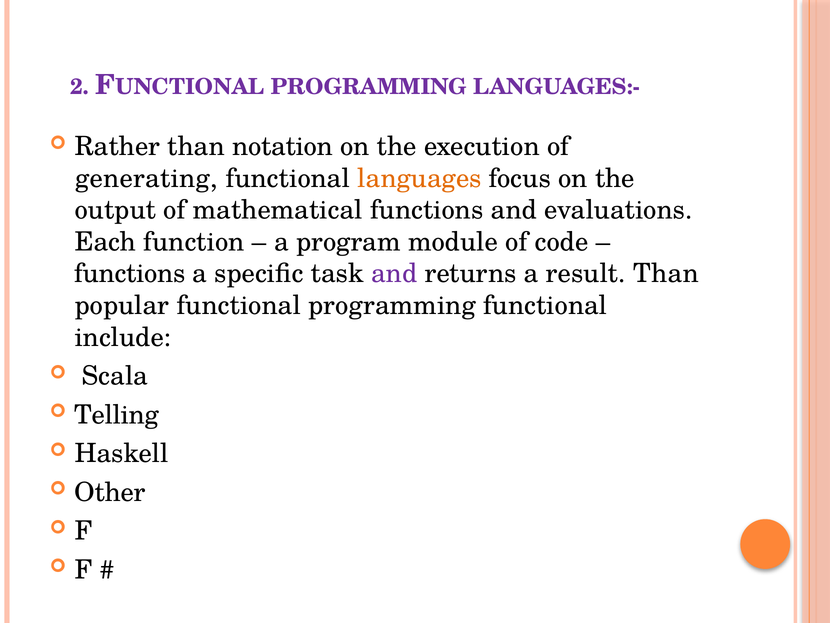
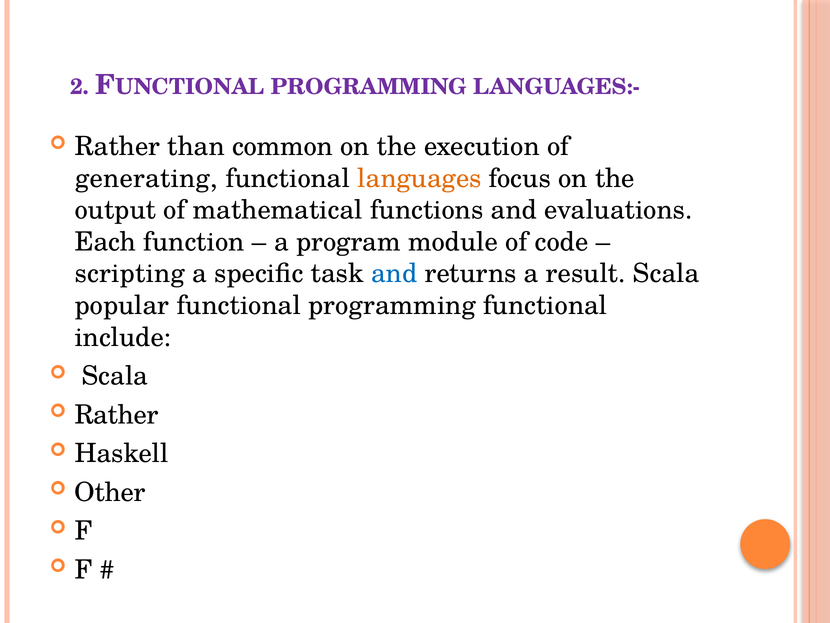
notation: notation -> common
functions at (130, 274): functions -> scripting
and at (394, 274) colour: purple -> blue
result Than: Than -> Scala
Telling at (117, 415): Telling -> Rather
